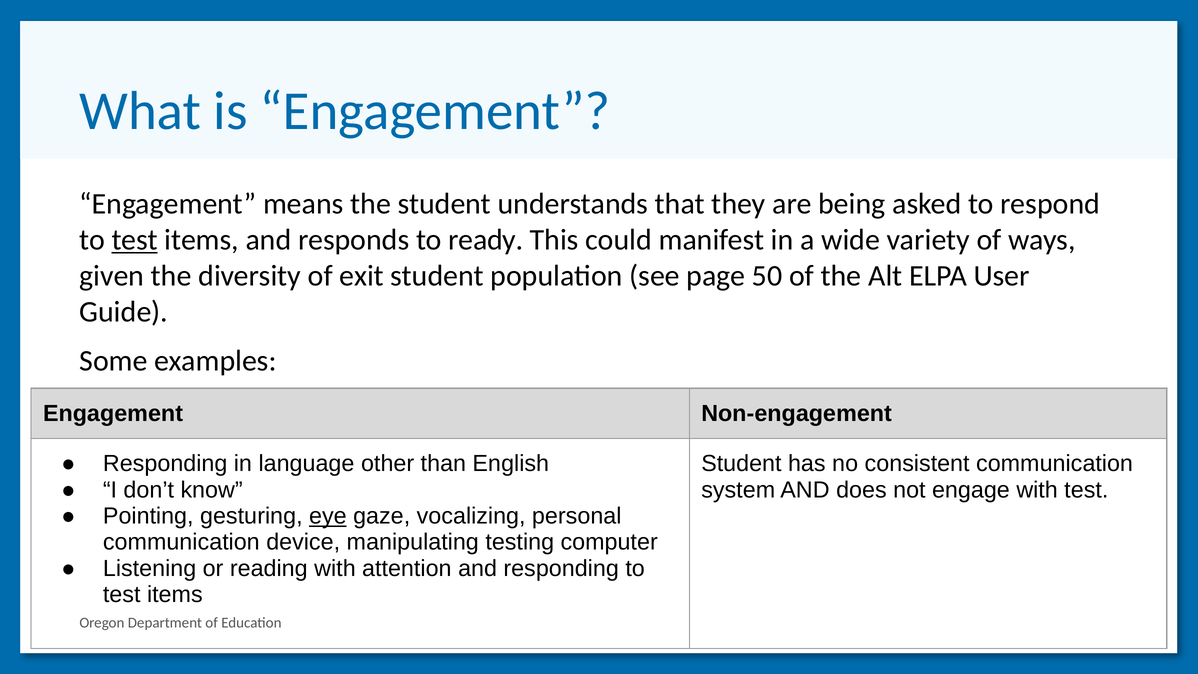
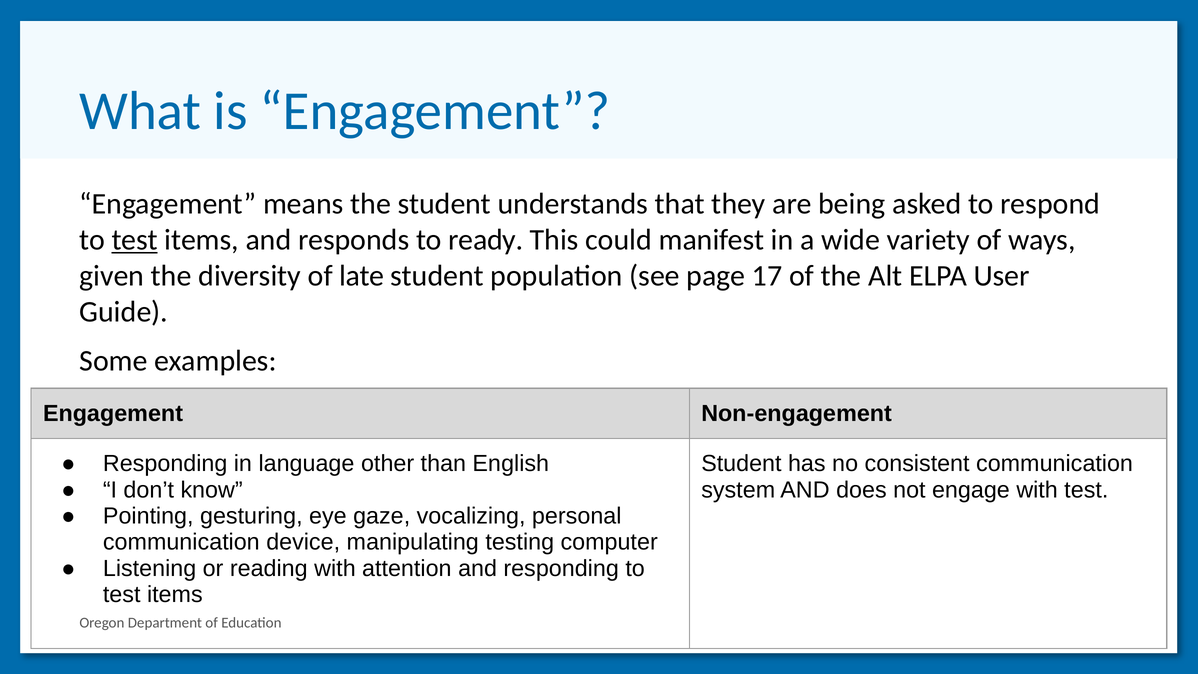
exit: exit -> late
50: 50 -> 17
eye underline: present -> none
